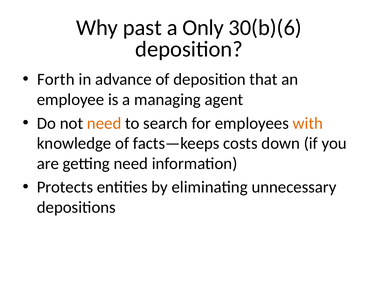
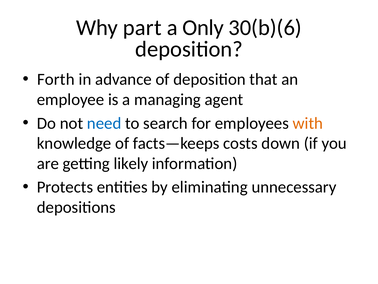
past: past -> part
need at (104, 123) colour: orange -> blue
getting need: need -> likely
